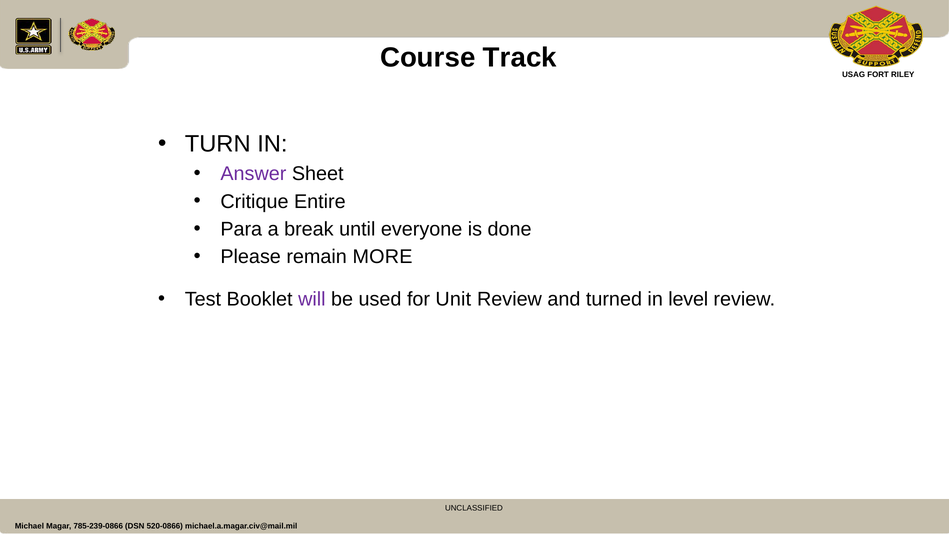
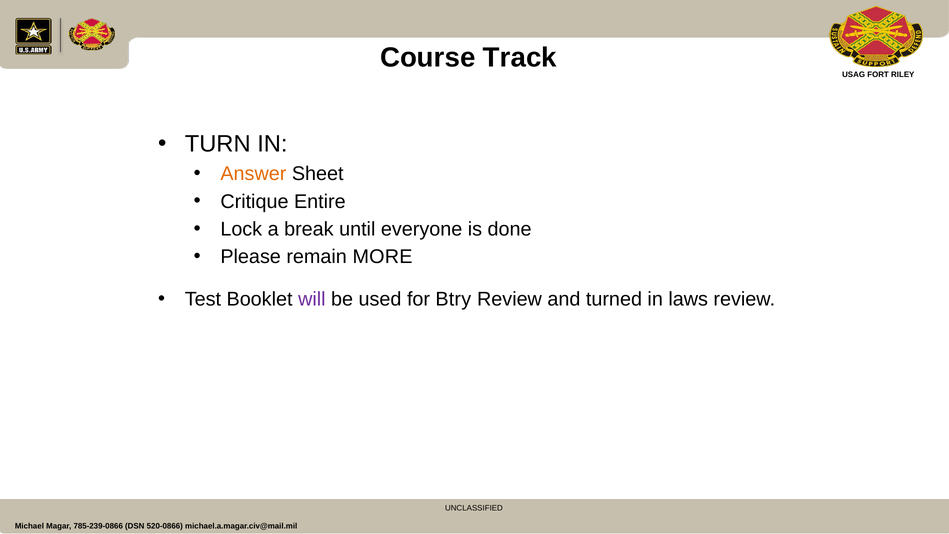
Answer colour: purple -> orange
Para: Para -> Lock
Unit: Unit -> Btry
level: level -> laws
